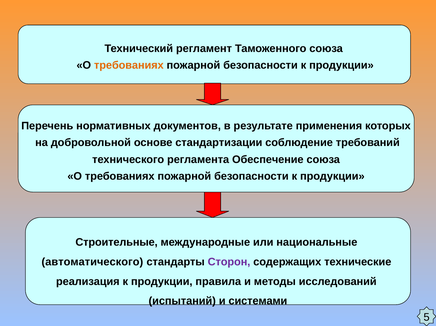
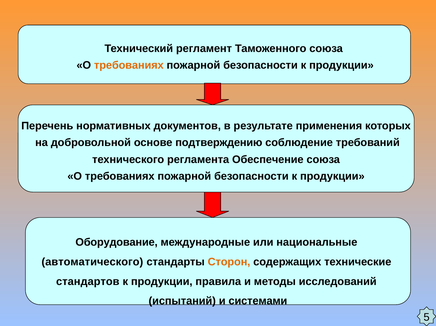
стандартизации: стандартизации -> подтверждению
Строительные: Строительные -> Оборудование
Сторон colour: purple -> orange
реализация: реализация -> стандартов
